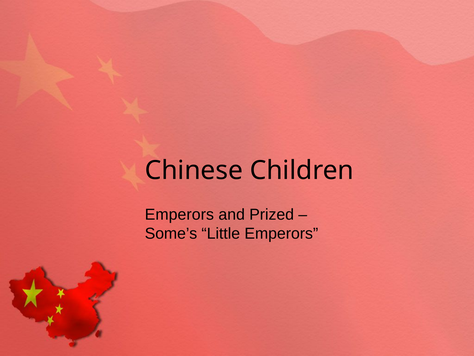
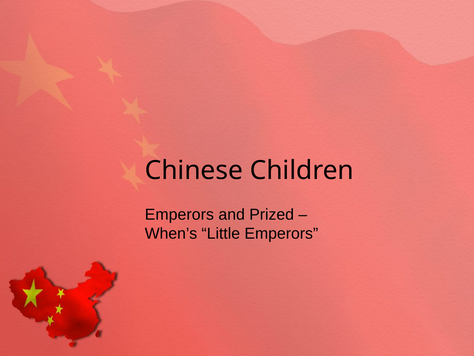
Some’s: Some’s -> When’s
